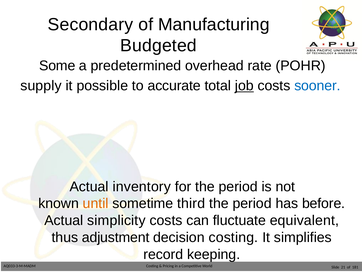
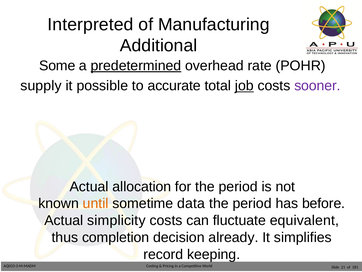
Secondary: Secondary -> Interpreted
Budgeted: Budgeted -> Additional
predetermined underline: none -> present
sooner colour: blue -> purple
inventory: inventory -> allocation
third: third -> data
adjustment: adjustment -> completion
decision costing: costing -> already
